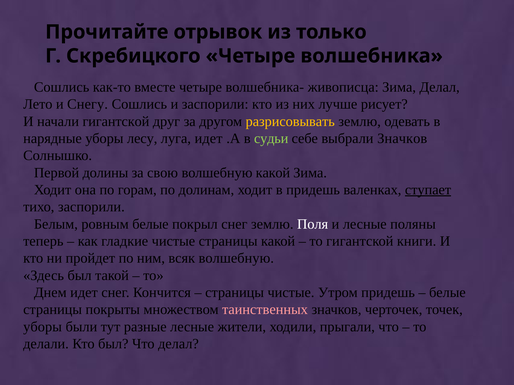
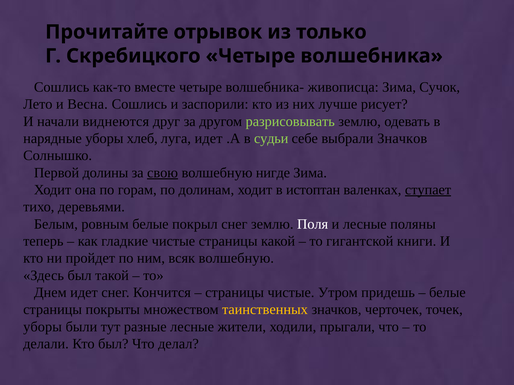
Зима Делал: Делал -> Сучок
Снегу: Снегу -> Весна
начали гигантской: гигантской -> виднеются
разрисовывать colour: yellow -> light green
лесу: лесу -> хлеб
свою underline: none -> present
волшебную какой: какой -> нигде
в придешь: придешь -> истоптан
тихо заспорили: заспорили -> деревьями
таинственных colour: pink -> yellow
